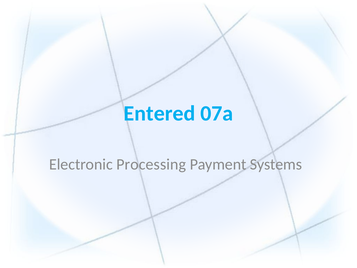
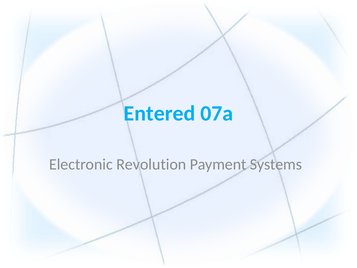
Processing: Processing -> Revolution
